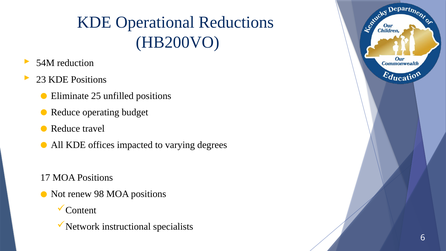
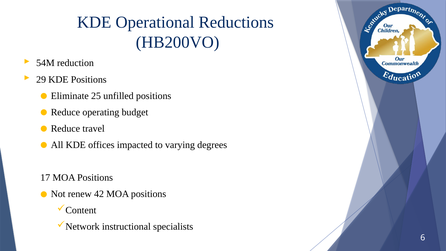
23: 23 -> 29
98: 98 -> 42
